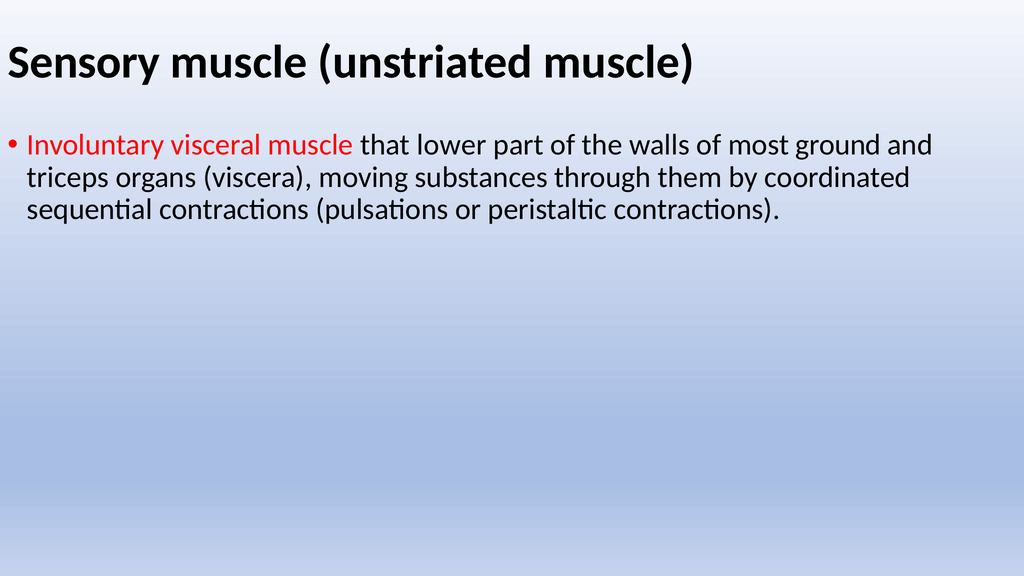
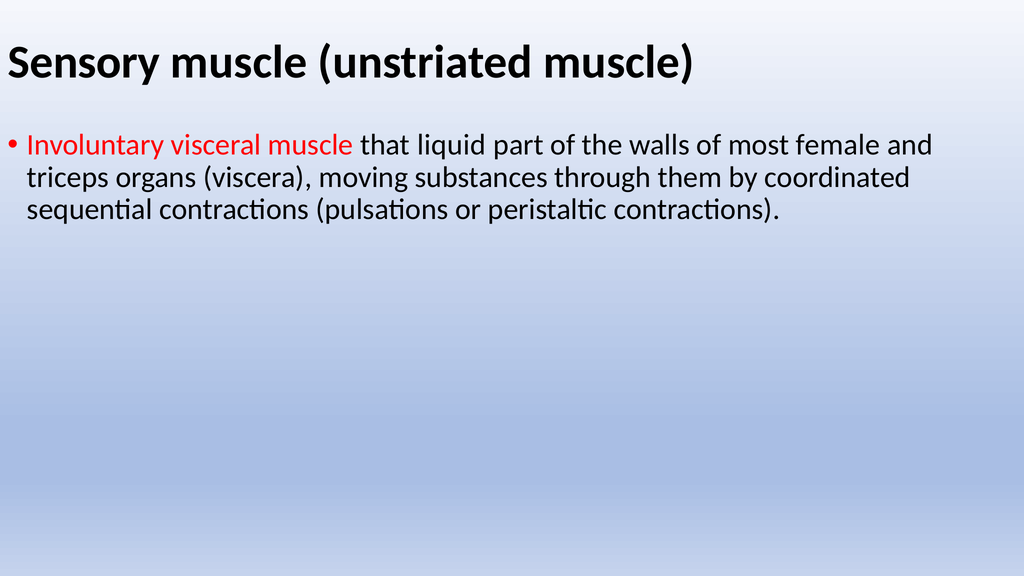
lower: lower -> liquid
ground: ground -> female
